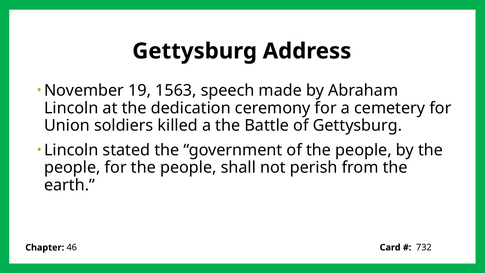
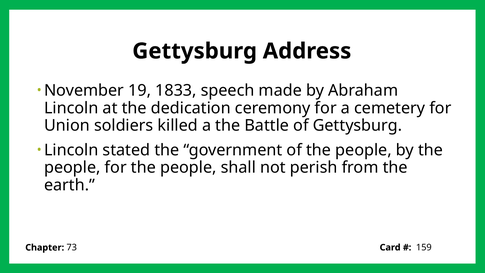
1563: 1563 -> 1833
46: 46 -> 73
732: 732 -> 159
